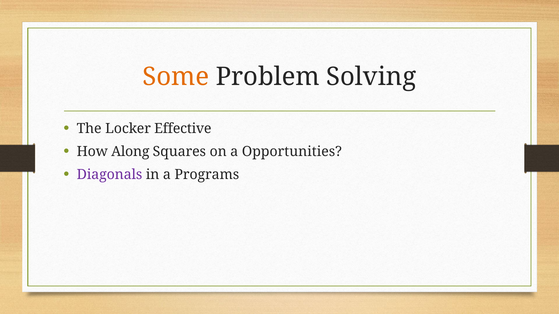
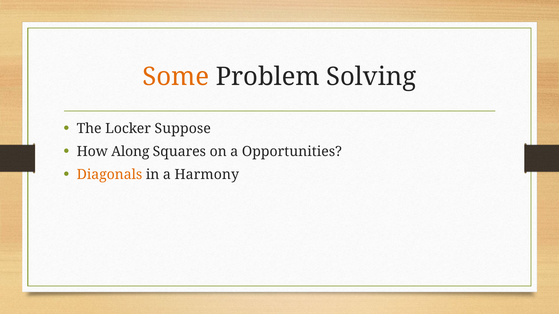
Effective: Effective -> Suppose
Diagonals colour: purple -> orange
Programs: Programs -> Harmony
